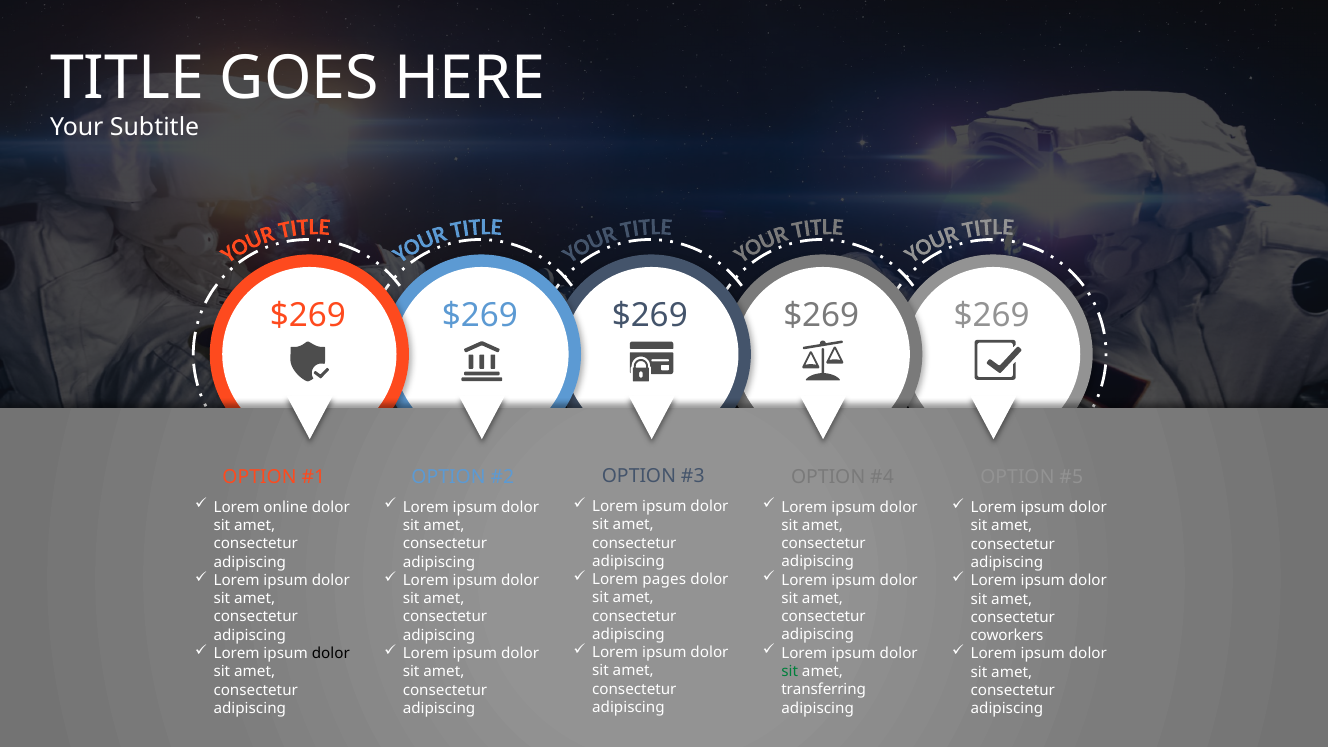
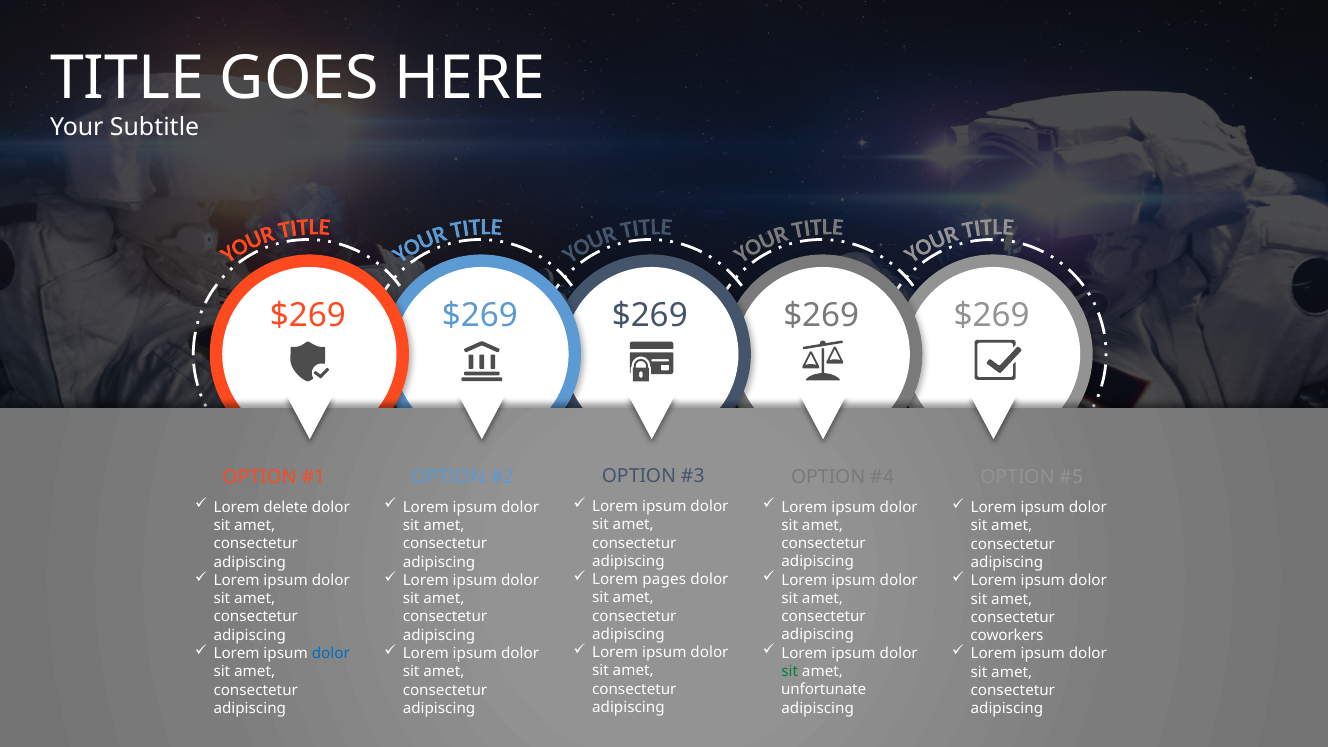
online: online -> delete
dolor at (331, 654) colour: black -> blue
transferring: transferring -> unfortunate
